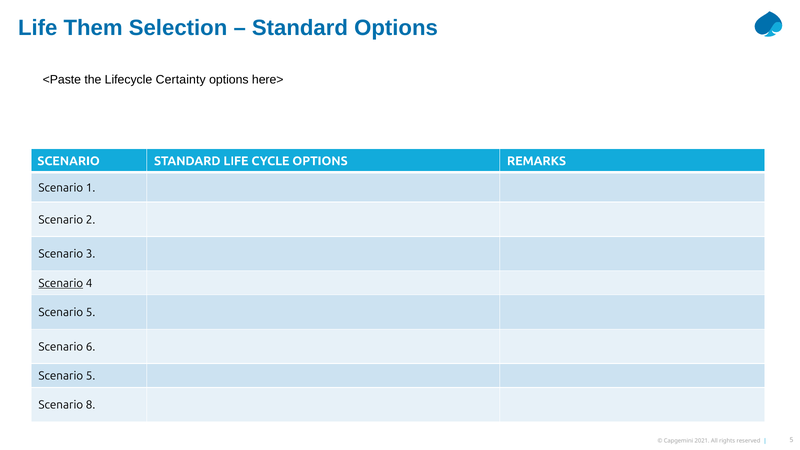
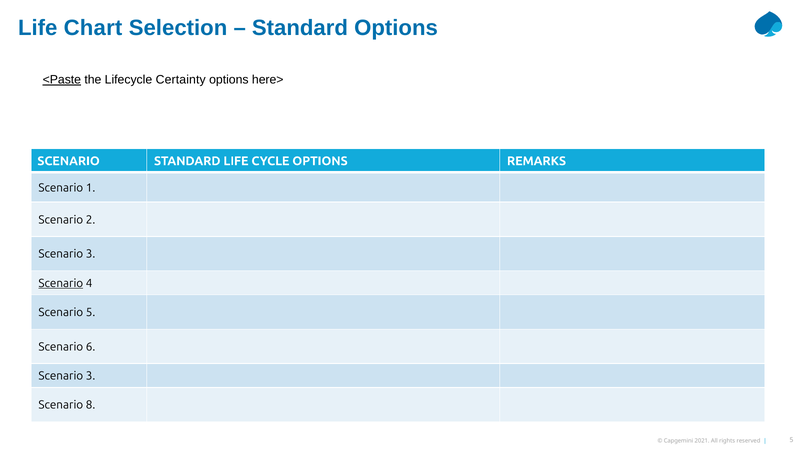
Them: Them -> Chart
<Paste underline: none -> present
5 at (91, 376): 5 -> 3
